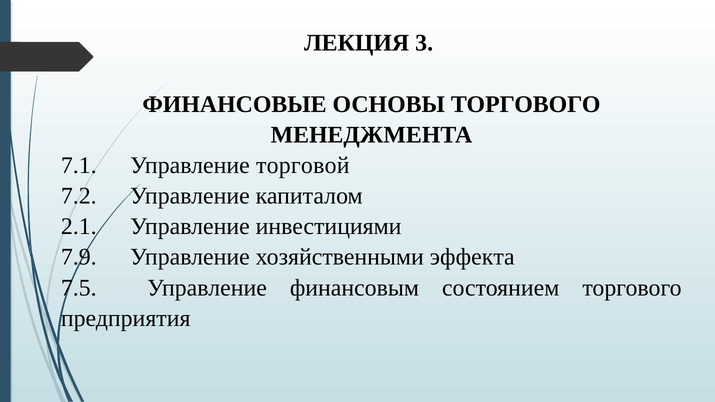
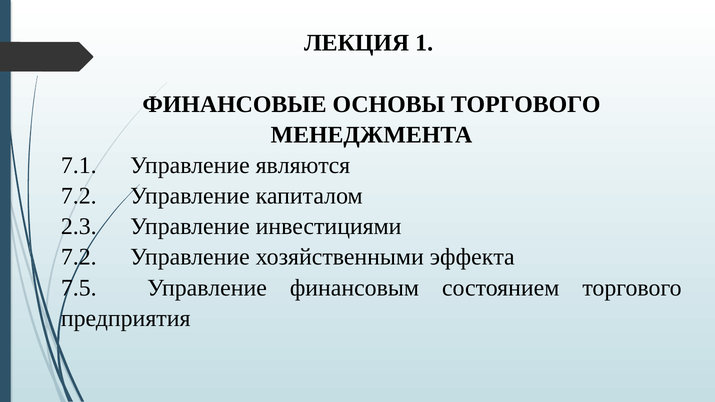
3: 3 -> 1
торговой: торговой -> являются
2.1: 2.1 -> 2.3
7.9 at (79, 257): 7.9 -> 7.2
